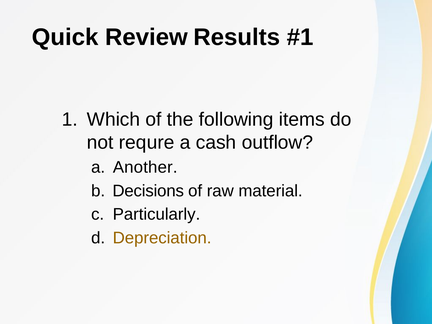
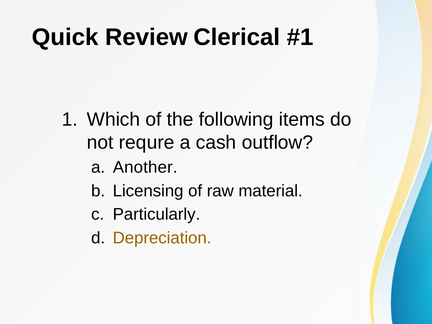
Results: Results -> Clerical
Decisions: Decisions -> Licensing
